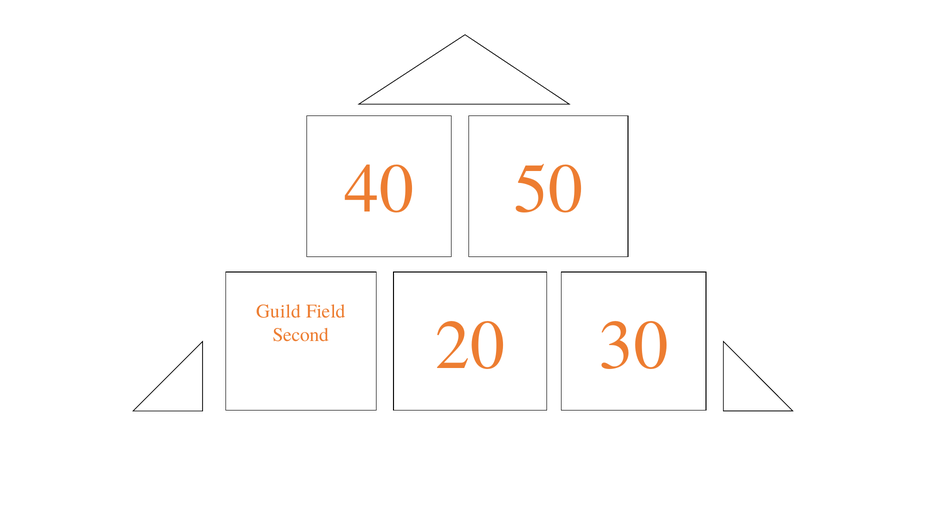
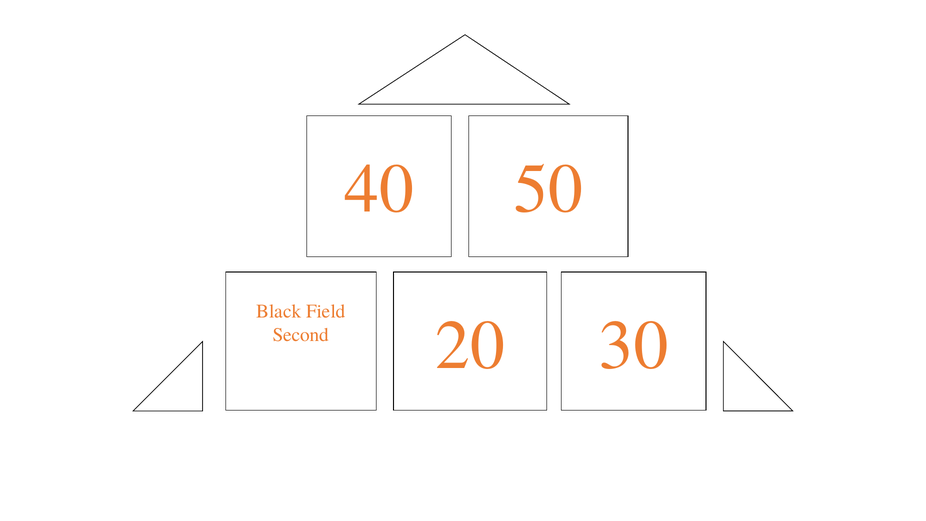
Guild: Guild -> Black
